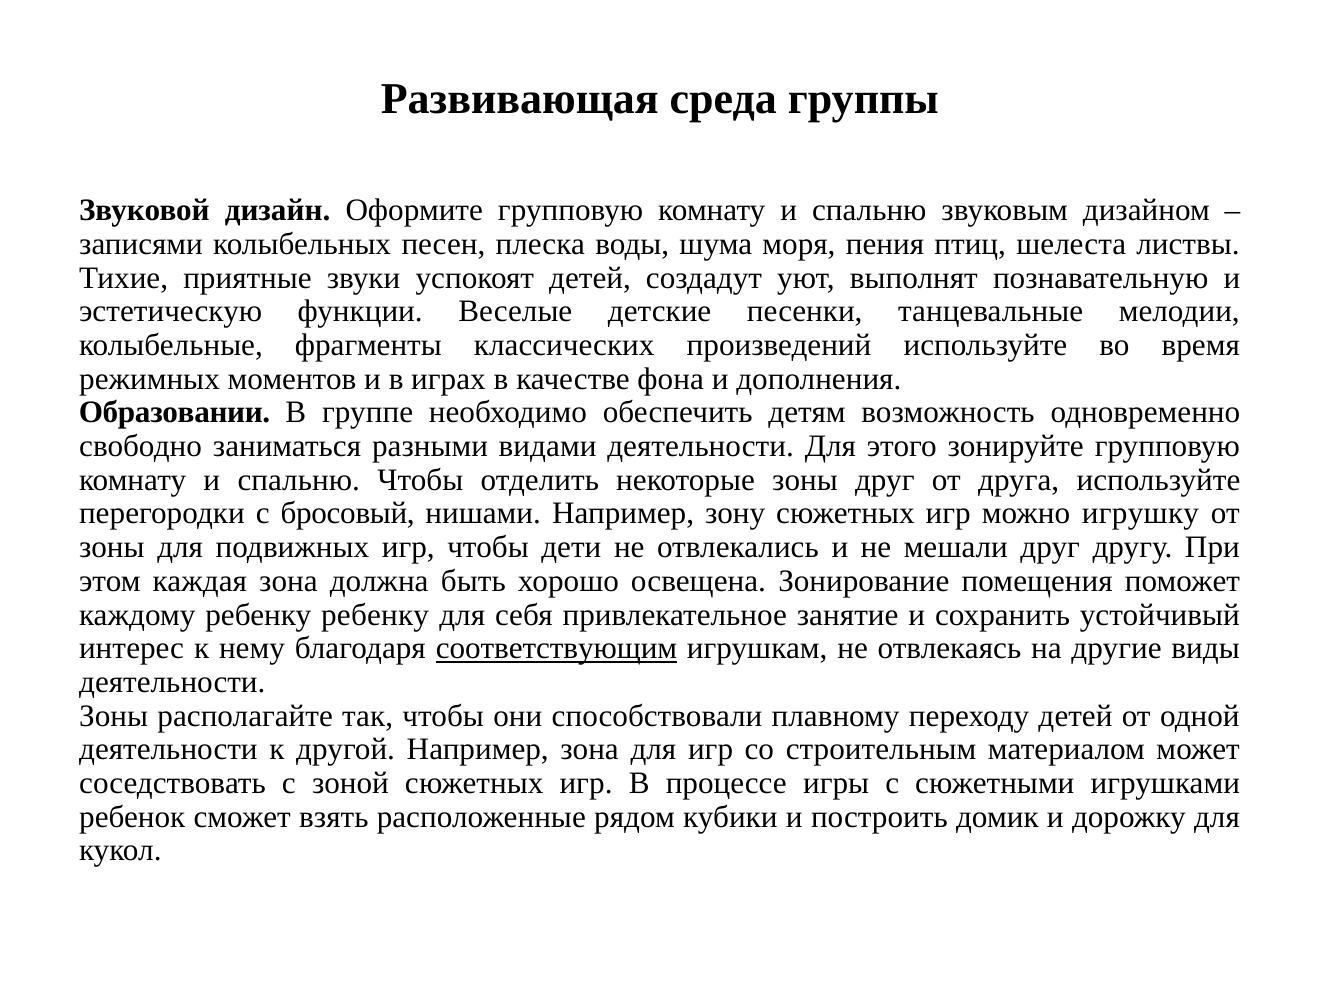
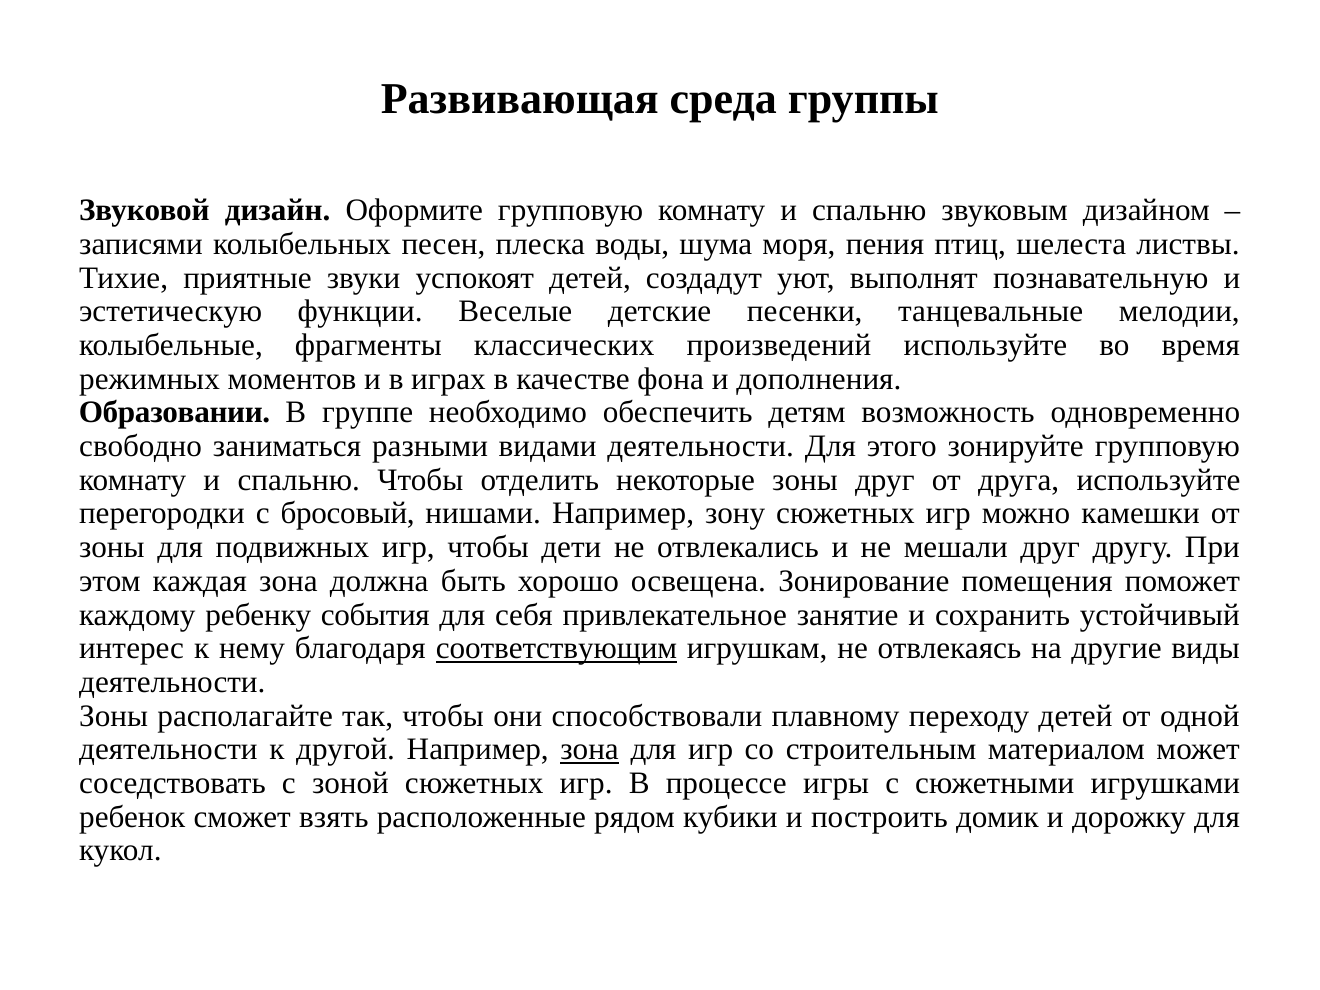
игрушку: игрушку -> камешки
ребенку ребенку: ребенку -> события
зона at (590, 749) underline: none -> present
